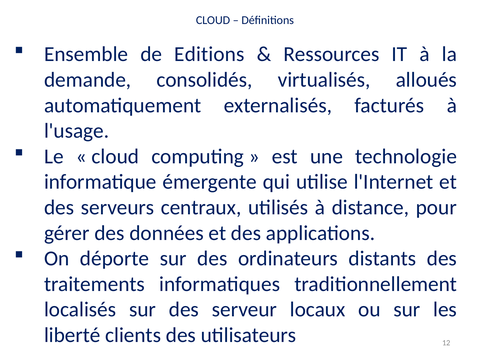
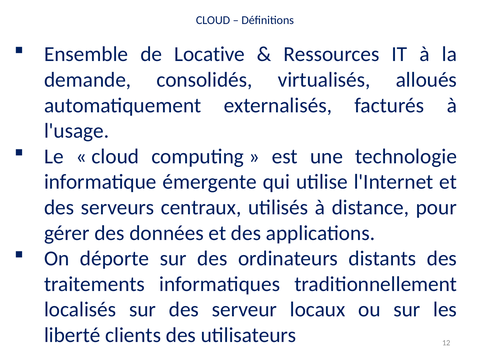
Editions: Editions -> Locative
